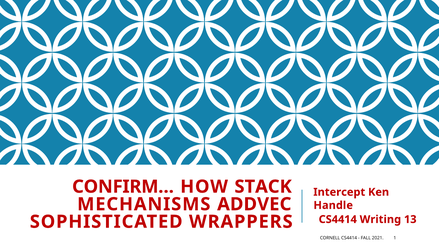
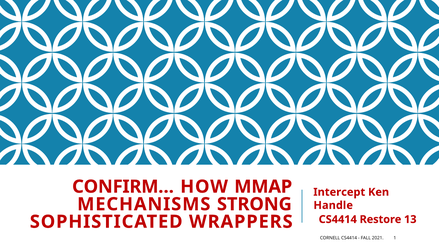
STACK: STACK -> MMAP
ADDVEC: ADDVEC -> STRONG
Writing: Writing -> Restore
